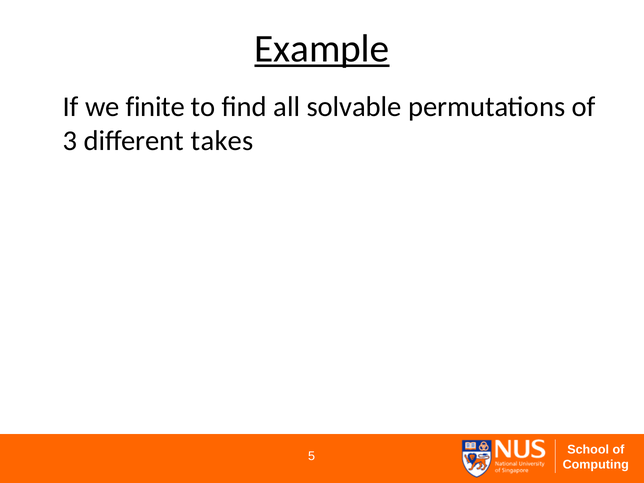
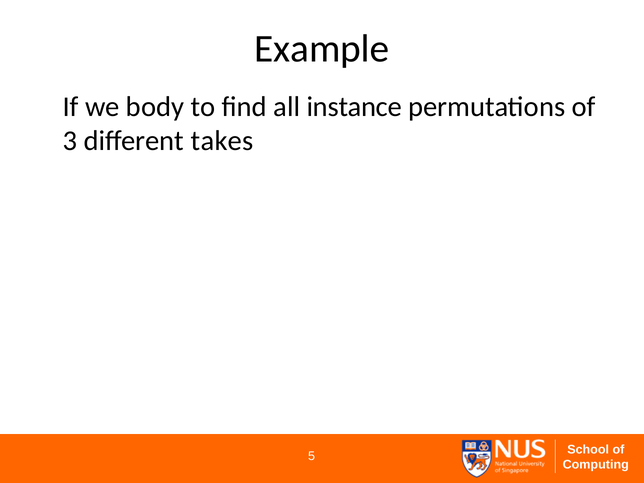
Example underline: present -> none
finite: finite -> body
solvable: solvable -> instance
